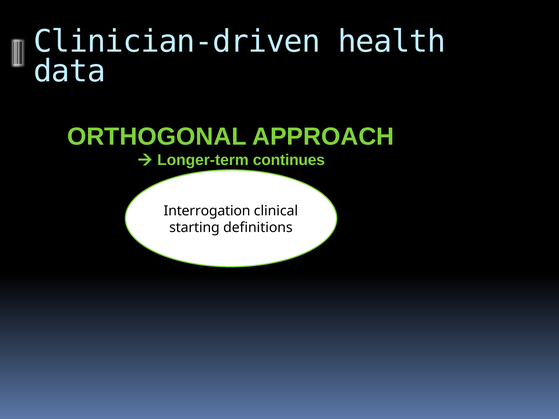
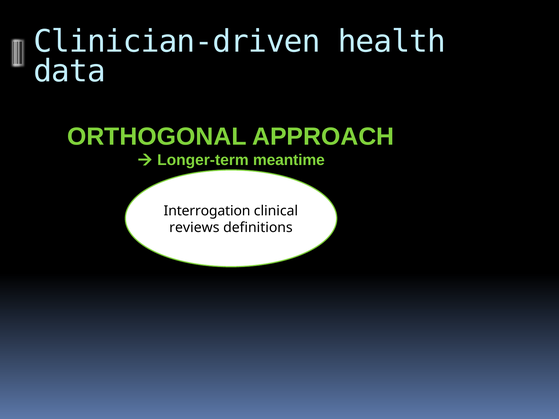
continues: continues -> meantime
starting: starting -> reviews
